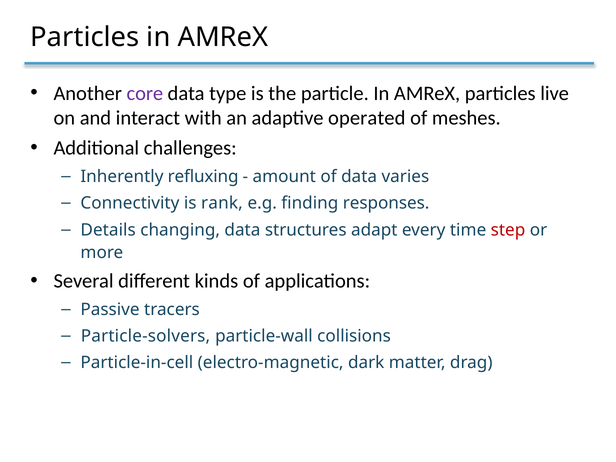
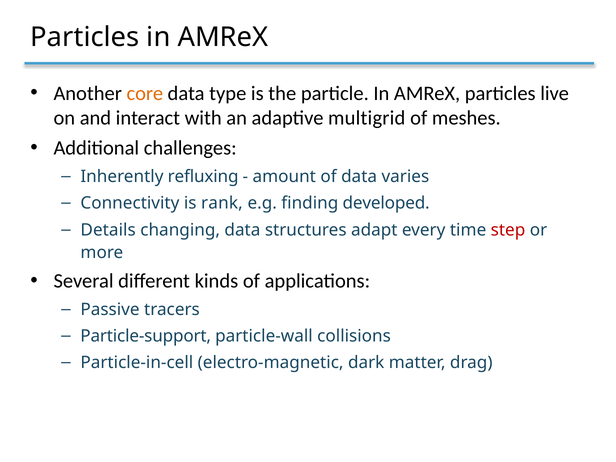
core colour: purple -> orange
operated: operated -> multigrid
responses: responses -> developed
Particle-solvers: Particle-solvers -> Particle-support
